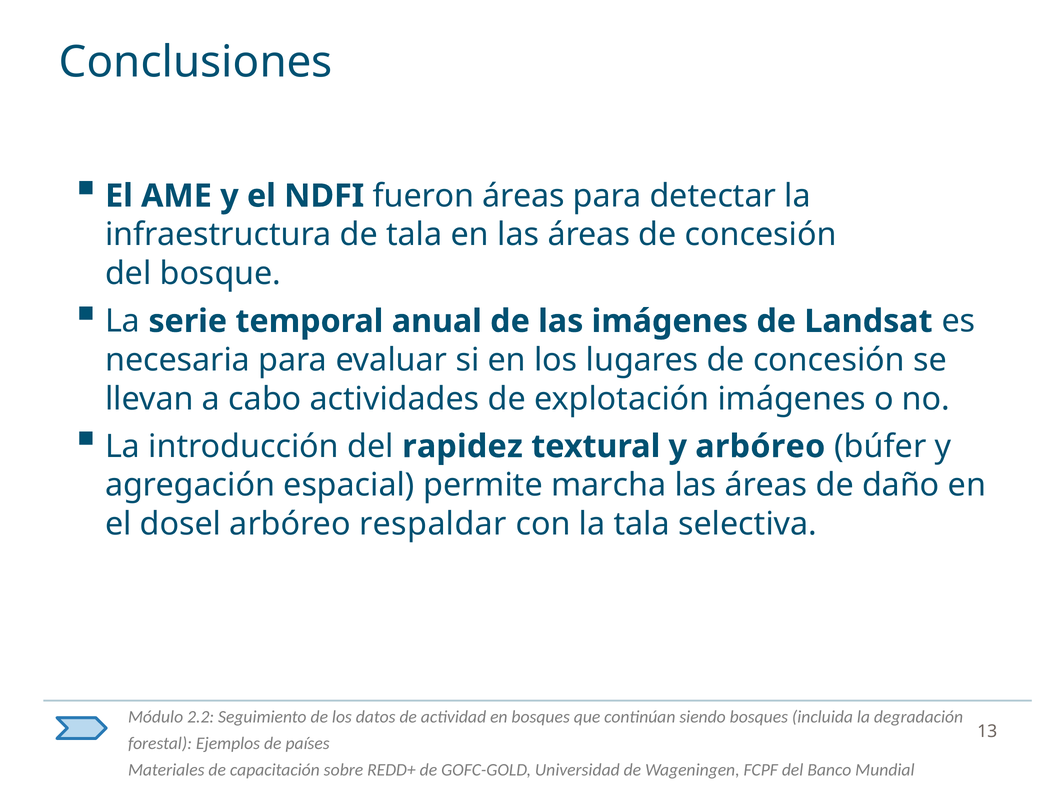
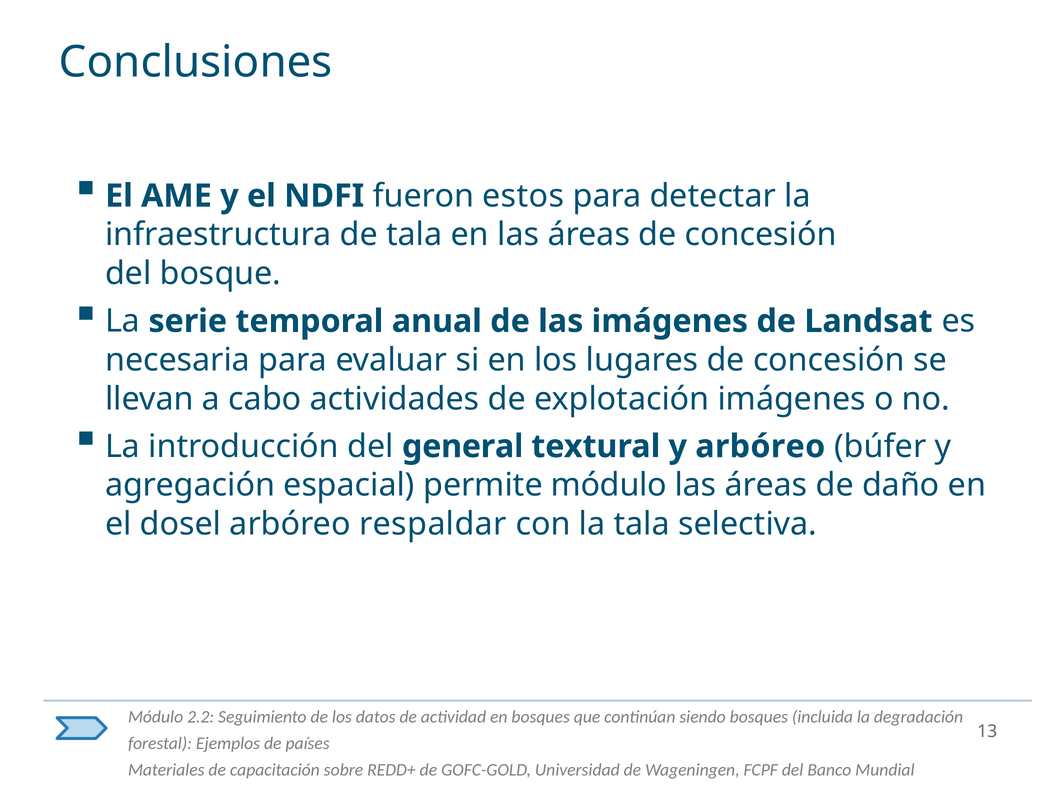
fueron áreas: áreas -> estos
rapidez: rapidez -> general
permite marcha: marcha -> módulo
